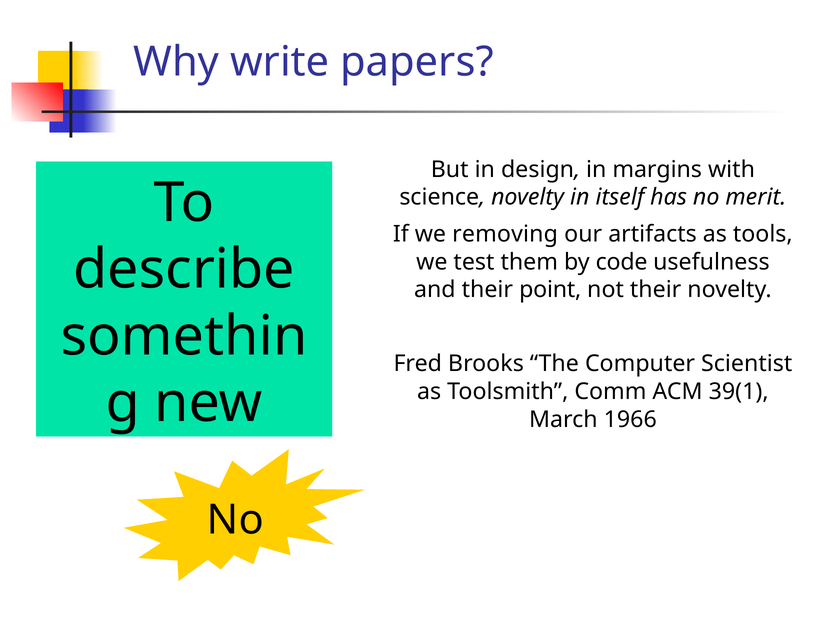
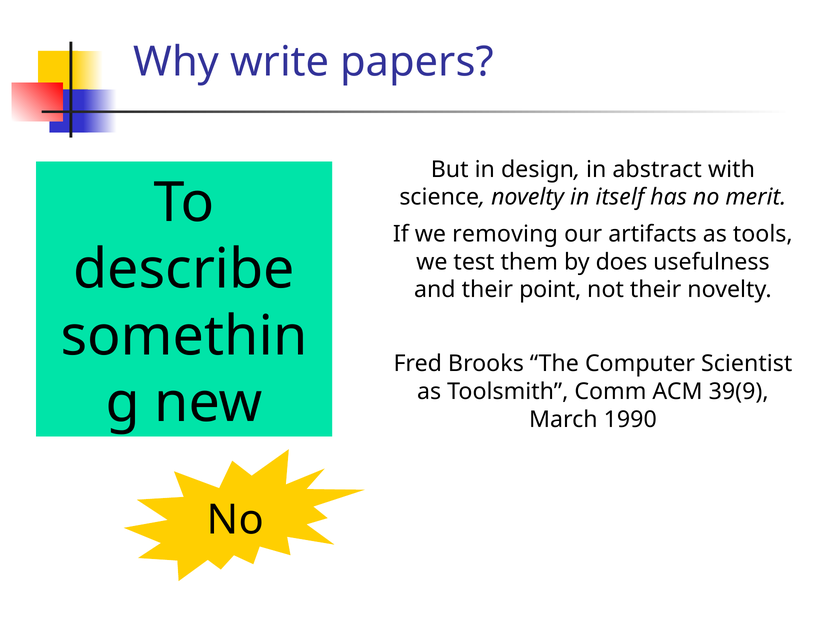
margins: margins -> abstract
code: code -> does
39(1: 39(1 -> 39(9
1966: 1966 -> 1990
